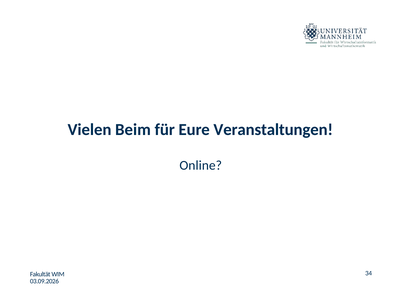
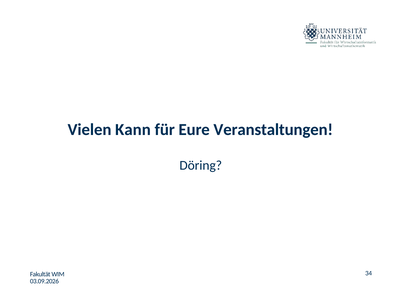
Beim: Beim -> Kann
Online: Online -> Döring
